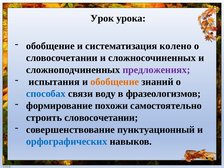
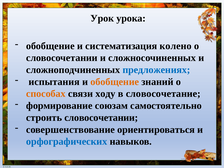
предложениях colour: purple -> blue
способах colour: blue -> orange
воду: воду -> ходу
фразеологизмов: фразеологизмов -> словосочетание
похожи: похожи -> союзам
пунктуационный: пунктуационный -> ориентироваться
